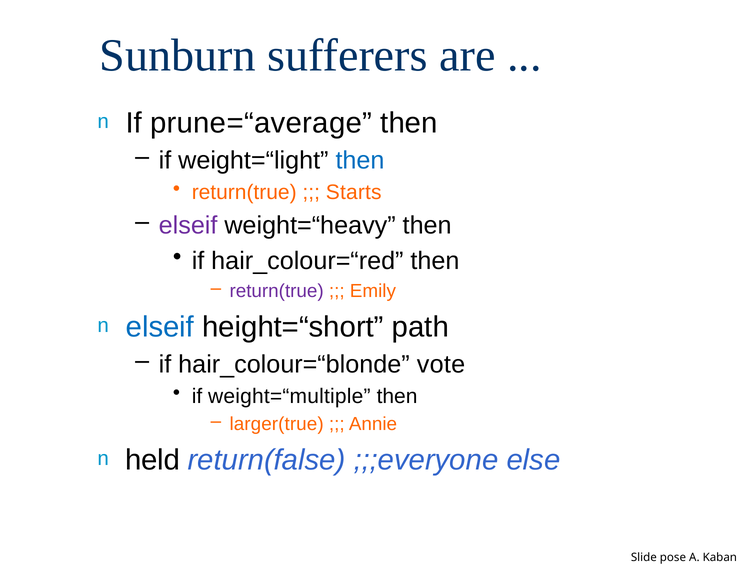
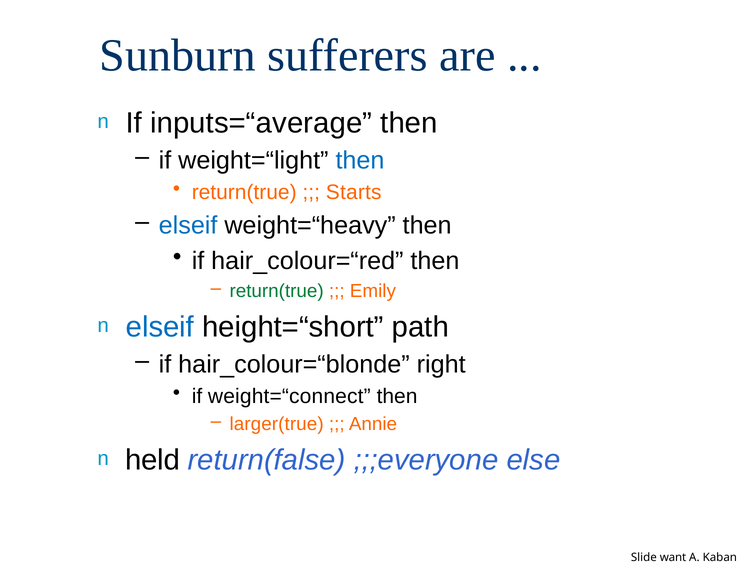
prune=“average: prune=“average -> inputs=“average
elseif at (188, 226) colour: purple -> blue
return(true at (277, 291) colour: purple -> green
vote: vote -> right
weight=“multiple: weight=“multiple -> weight=“connect
pose: pose -> want
